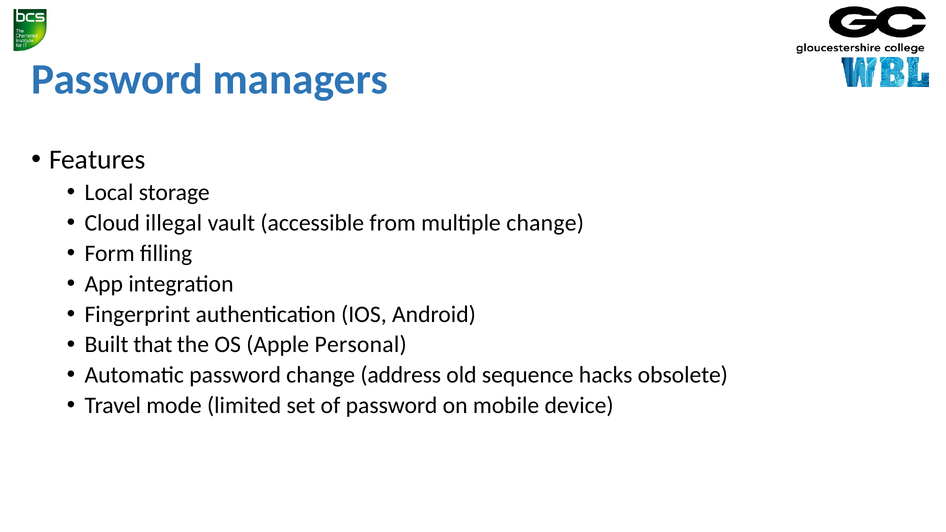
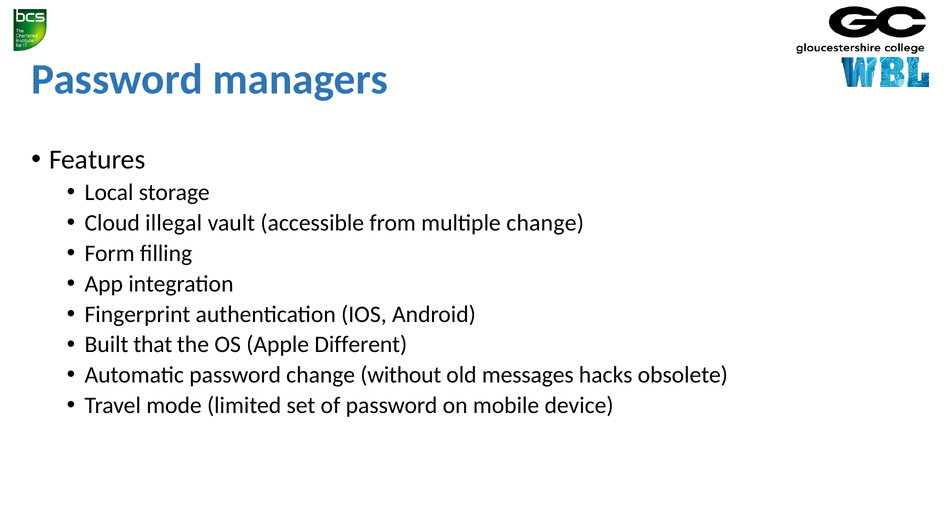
Personal: Personal -> Different
address: address -> without
sequence: sequence -> messages
